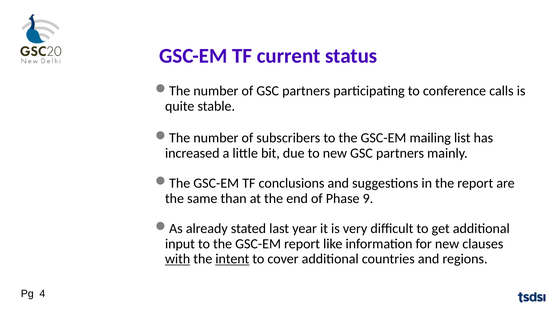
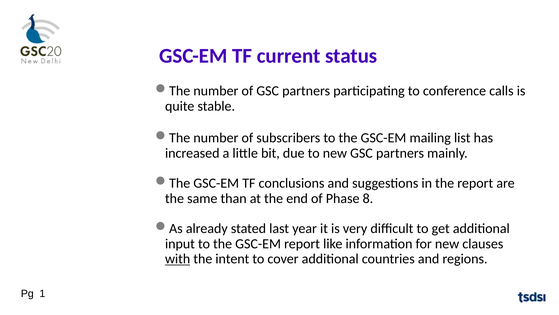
9: 9 -> 8
intent underline: present -> none
4: 4 -> 1
